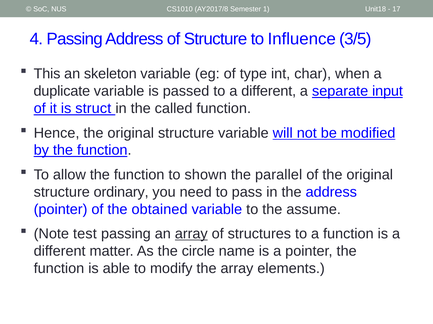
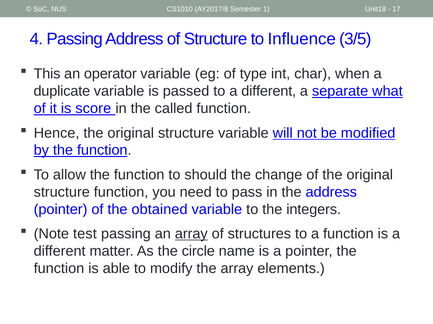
skeleton: skeleton -> operator
input: input -> what
struct: struct -> score
shown: shown -> should
parallel: parallel -> change
structure ordinary: ordinary -> function
assume: assume -> integers
